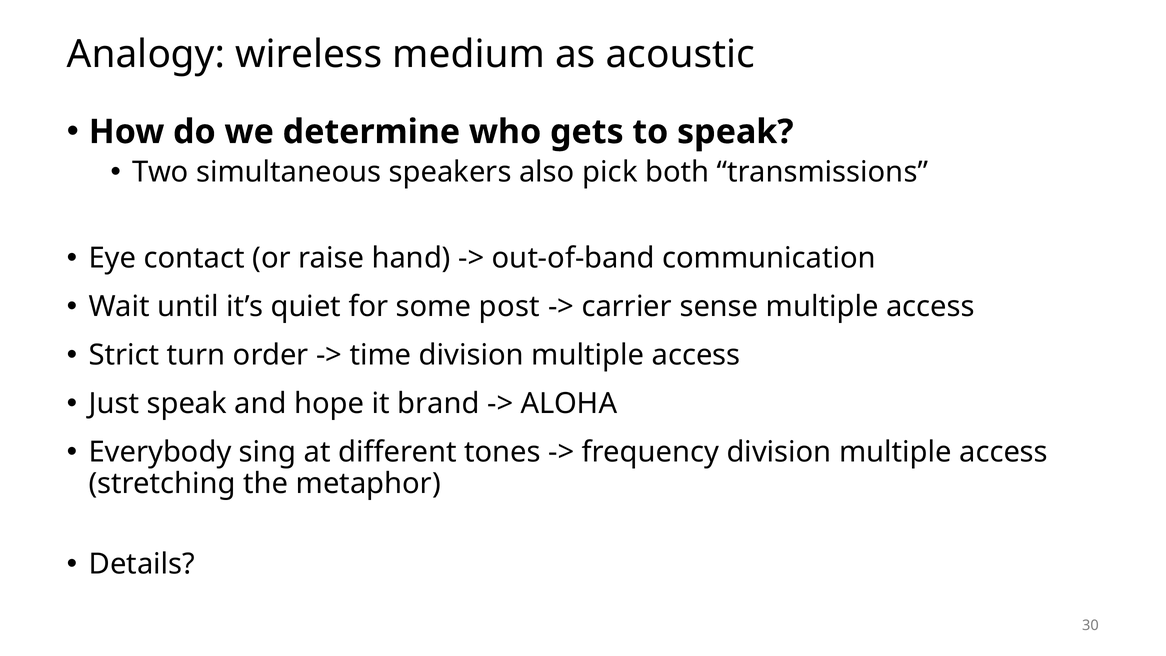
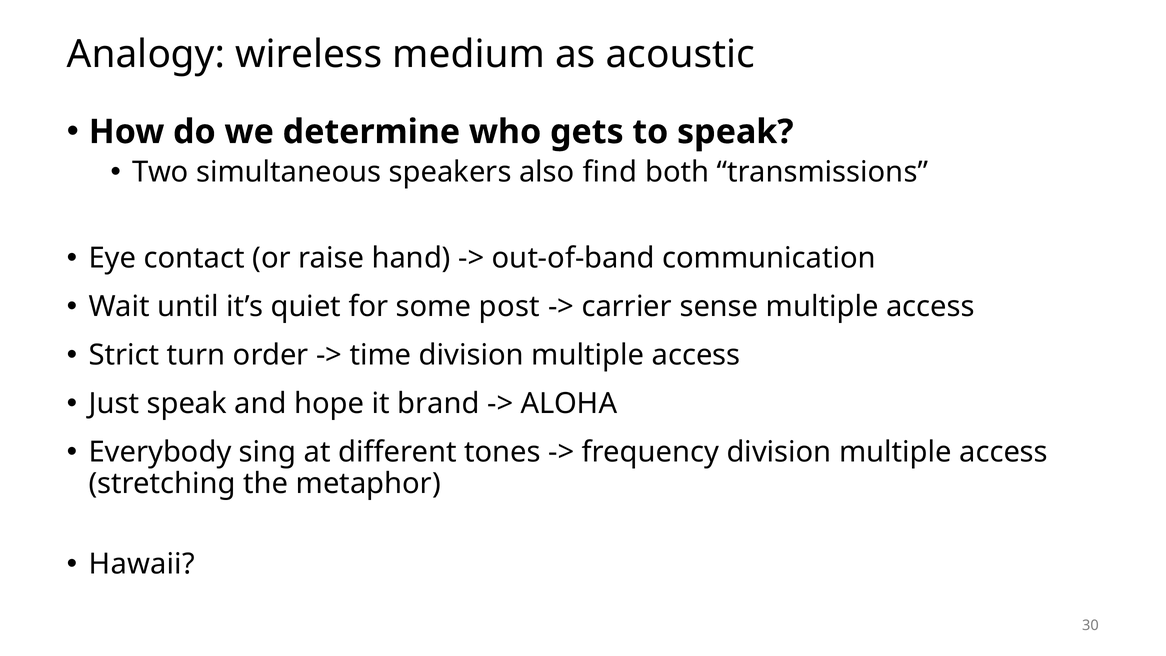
pick: pick -> find
Details: Details -> Hawaii
